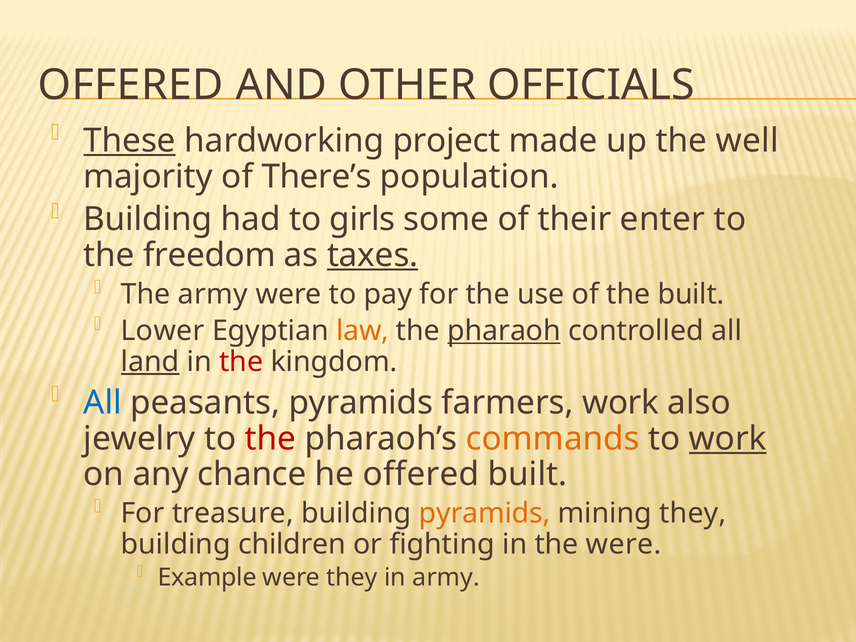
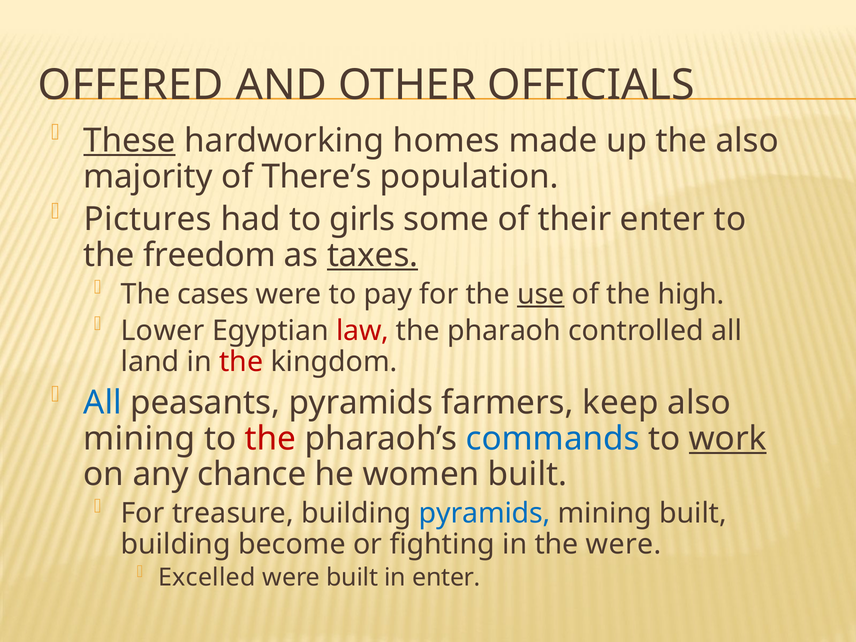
project: project -> homes
the well: well -> also
Building at (148, 219): Building -> Pictures
The army: army -> cases
use underline: none -> present
the built: built -> high
law colour: orange -> red
pharaoh underline: present -> none
land underline: present -> none
farmers work: work -> keep
jewelry at (139, 439): jewelry -> mining
commands colour: orange -> blue
he offered: offered -> women
pyramids at (485, 513) colour: orange -> blue
mining they: they -> built
children: children -> become
Example: Example -> Excelled
were they: they -> built
in army: army -> enter
